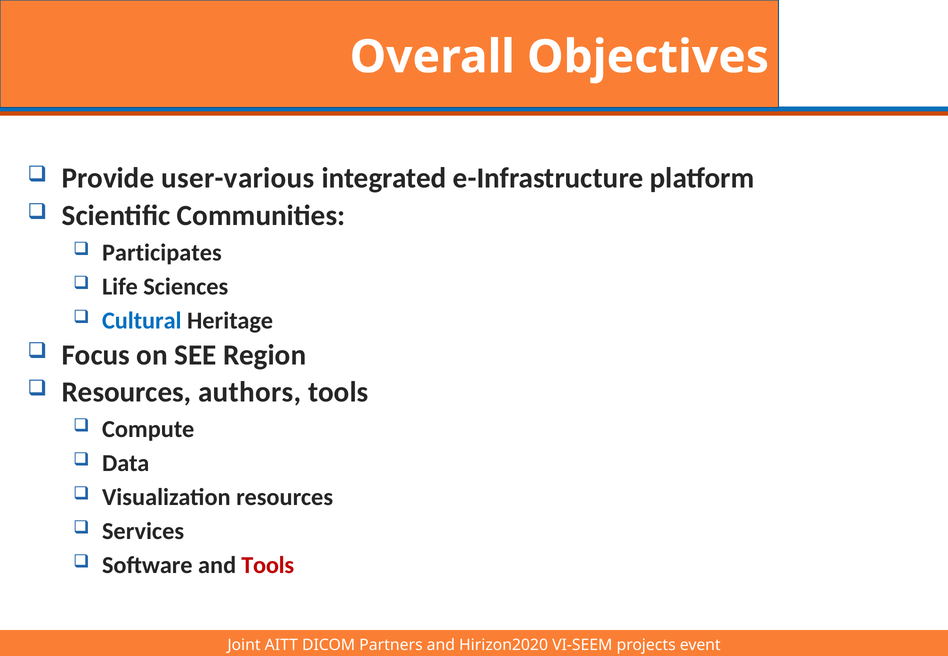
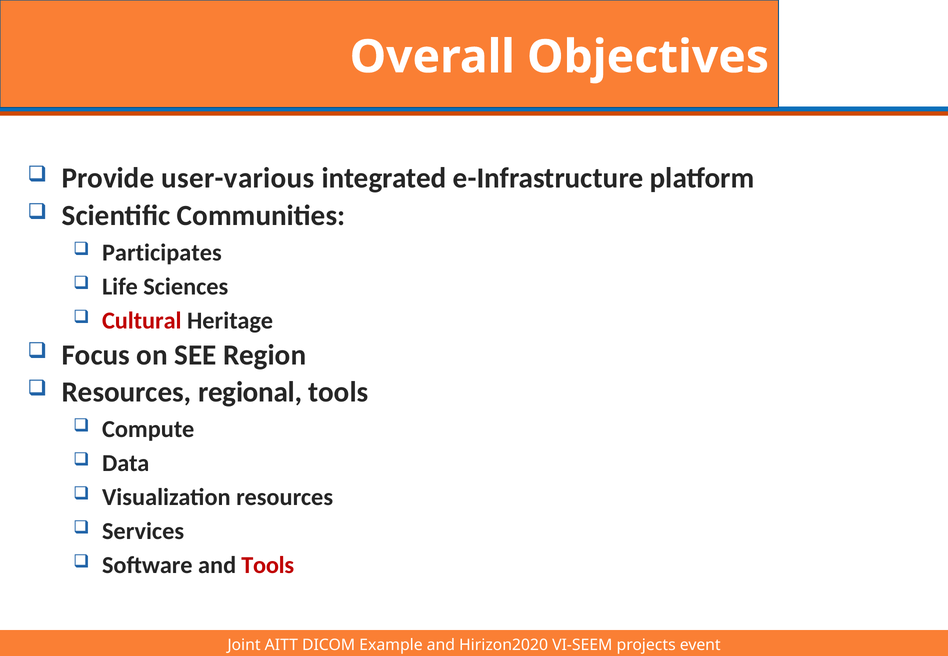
Cultural colour: blue -> red
authors: authors -> regional
Partners: Partners -> Example
